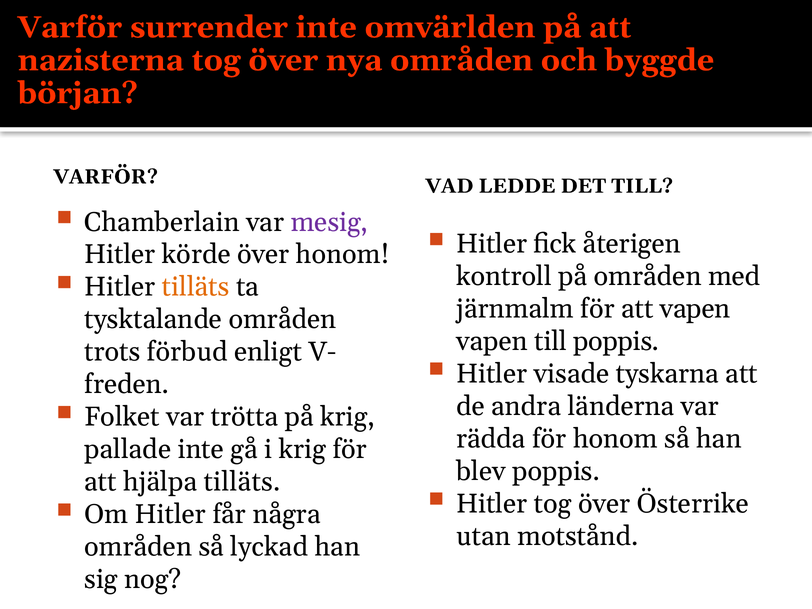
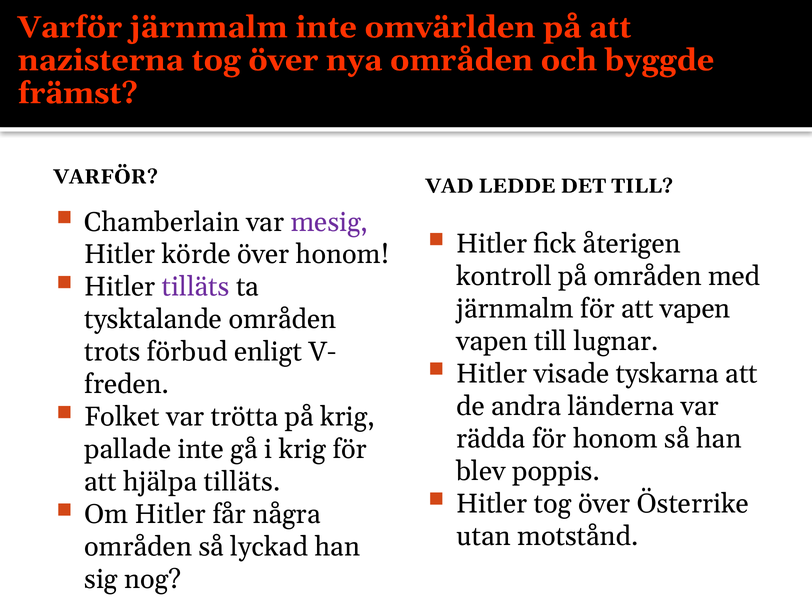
Varför surrender: surrender -> järnmalm
början: början -> främst
tilläts at (196, 287) colour: orange -> purple
till poppis: poppis -> lugnar
